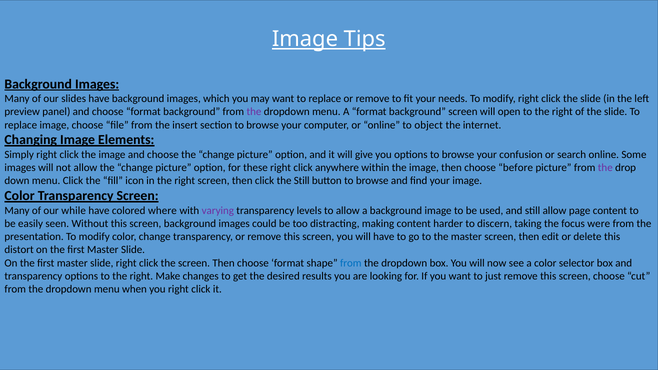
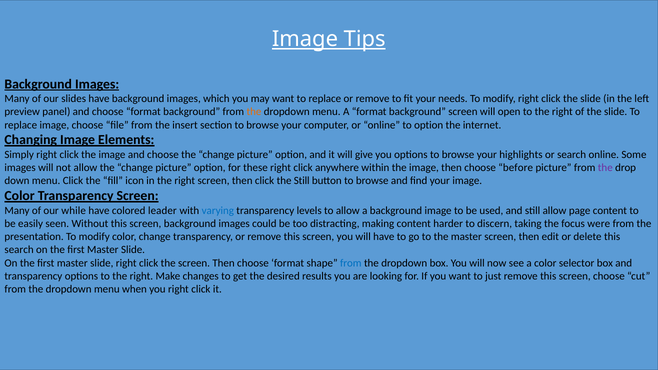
the at (254, 112) colour: purple -> orange
to object: object -> option
confusion: confusion -> highlights
where: where -> leader
varying colour: purple -> blue
distort at (19, 250): distort -> search
